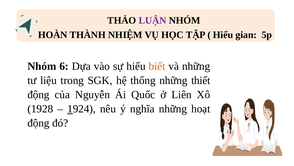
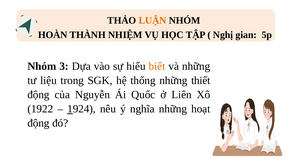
LUẬN colour: purple -> orange
Hiểu at (223, 35): Hiểu -> Nghị
6: 6 -> 3
1928: 1928 -> 1922
